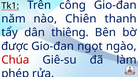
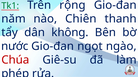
Tk1 colour: black -> green
công: công -> rộng
thiêng: thiêng -> không
được: được -> nước
